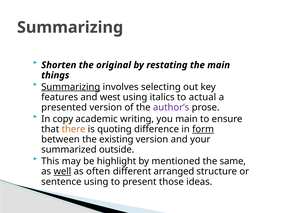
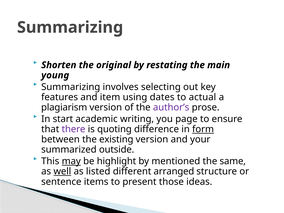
things: things -> young
Summarizing at (71, 87) underline: present -> none
west: west -> item
italics: italics -> dates
presented: presented -> plagiarism
copy: copy -> start
you main: main -> page
there colour: orange -> purple
may underline: none -> present
often: often -> listed
sentence using: using -> items
